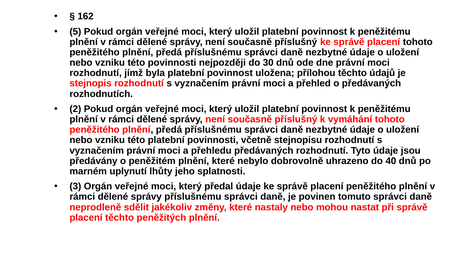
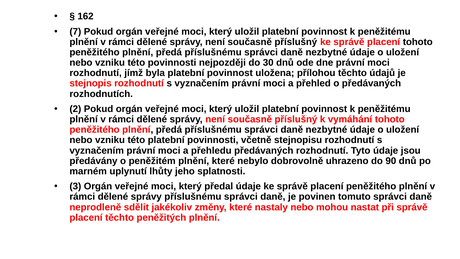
5: 5 -> 7
40: 40 -> 90
